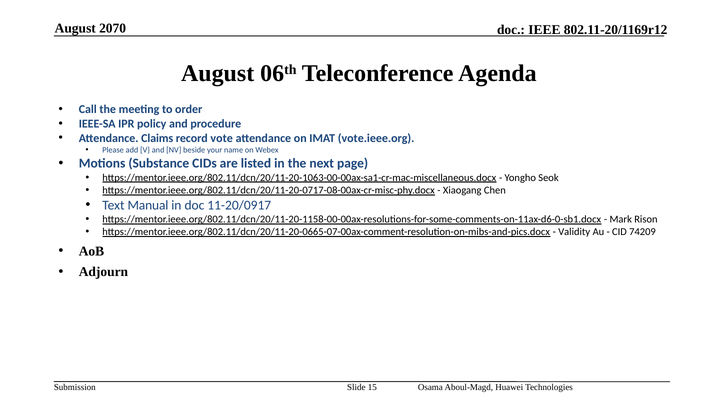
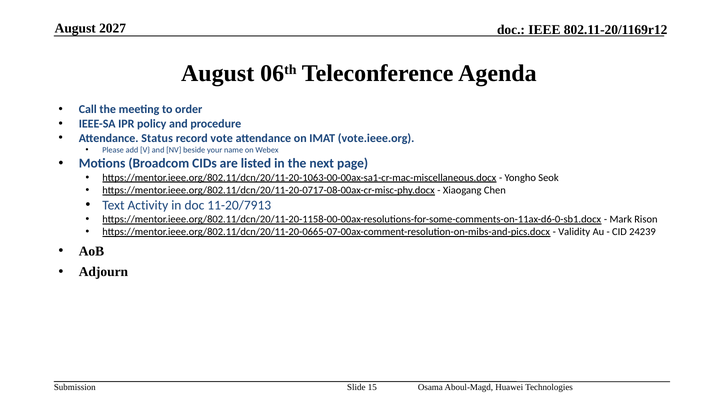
2070: 2070 -> 2027
Claims: Claims -> Status
Substance: Substance -> Broadcom
Manual: Manual -> Activity
11-20/0917: 11-20/0917 -> 11-20/7913
74209: 74209 -> 24239
